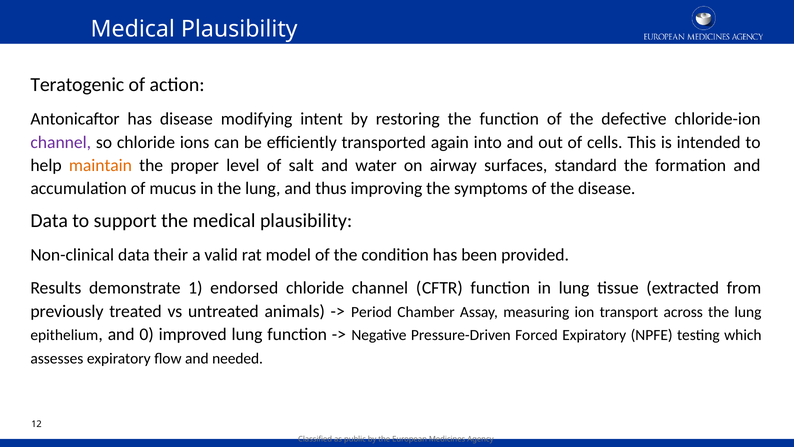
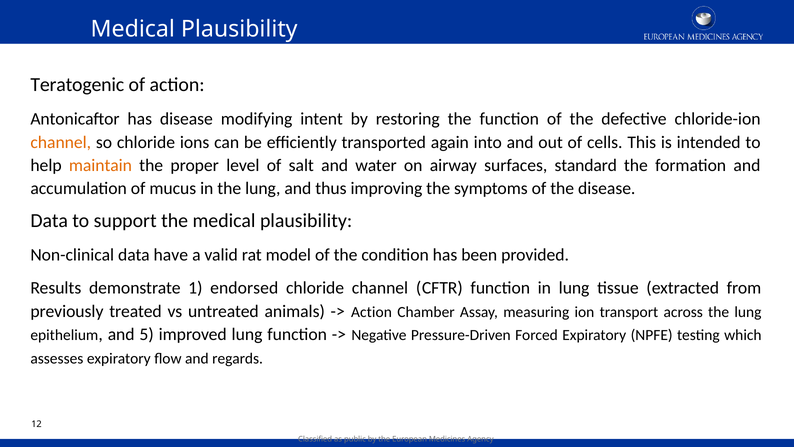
channel at (61, 142) colour: purple -> orange
their: their -> have
Period at (372, 312): Period -> Action
0: 0 -> 5
needed: needed -> regards
